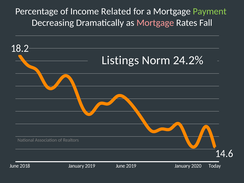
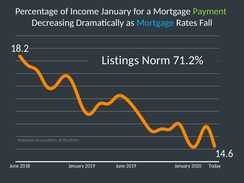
Income Related: Related -> January
Mortgage at (155, 23) colour: pink -> light blue
24.2%: 24.2% -> 71.2%
